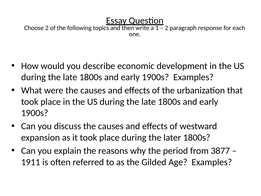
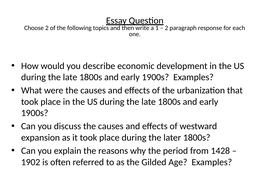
3877: 3877 -> 1428
1911: 1911 -> 1902
